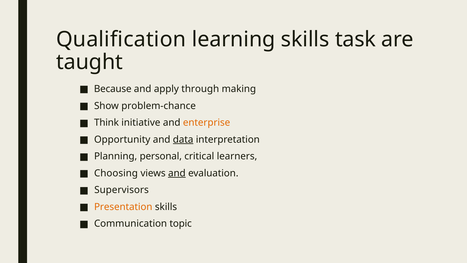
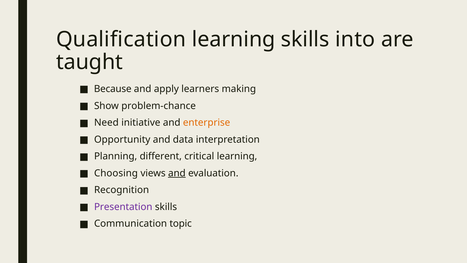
task: task -> into
through: through -> learners
Think: Think -> Need
data underline: present -> none
personal: personal -> different
critical learners: learners -> learning
Supervisors: Supervisors -> Recognition
Presentation colour: orange -> purple
